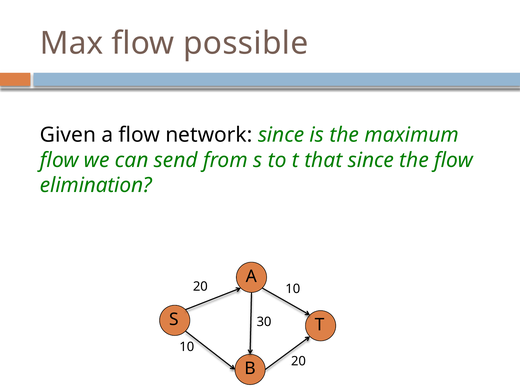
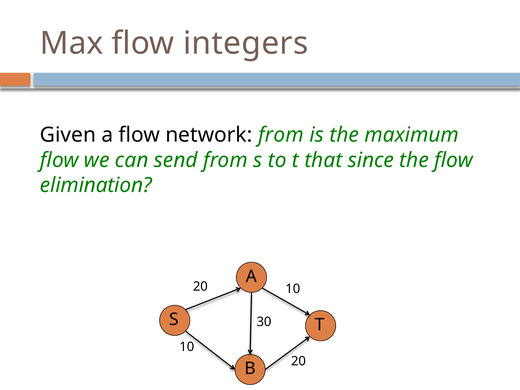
possible: possible -> integers
network since: since -> from
